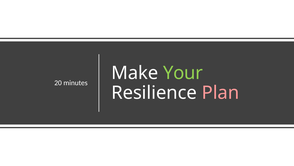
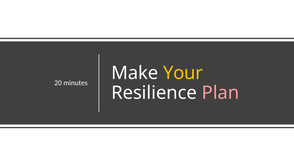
Your colour: light green -> yellow
